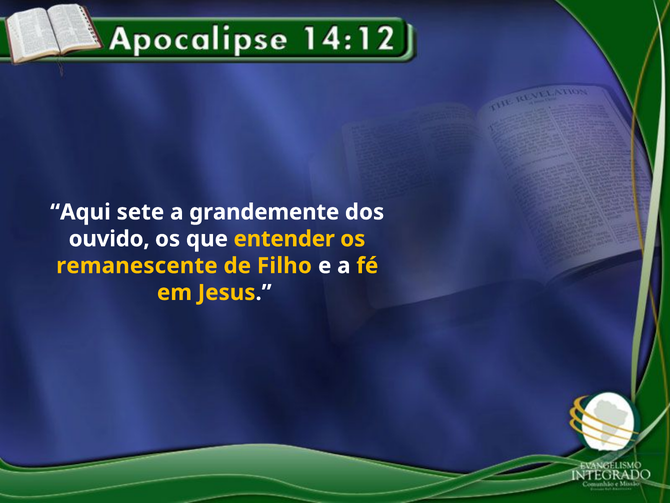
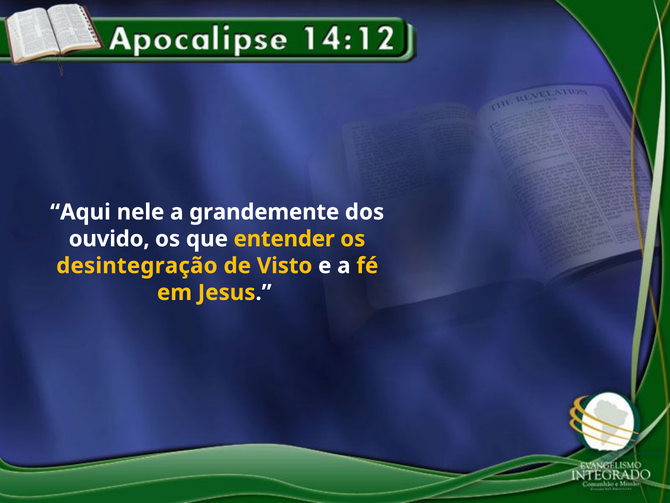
sete: sete -> nele
remanescente: remanescente -> desintegração
Filho: Filho -> Visto
